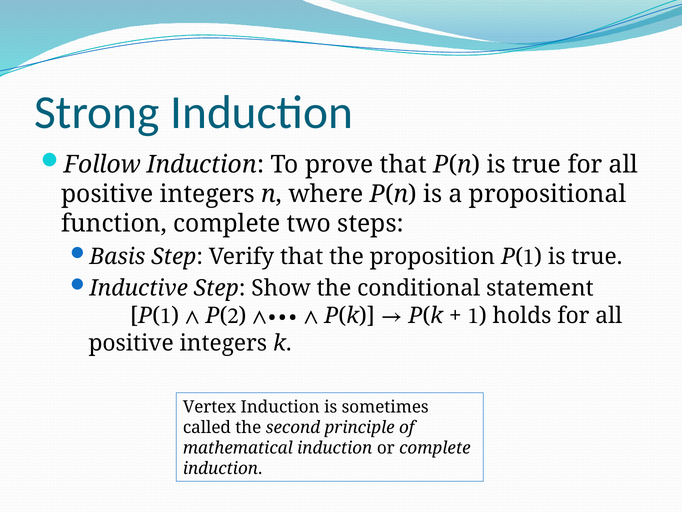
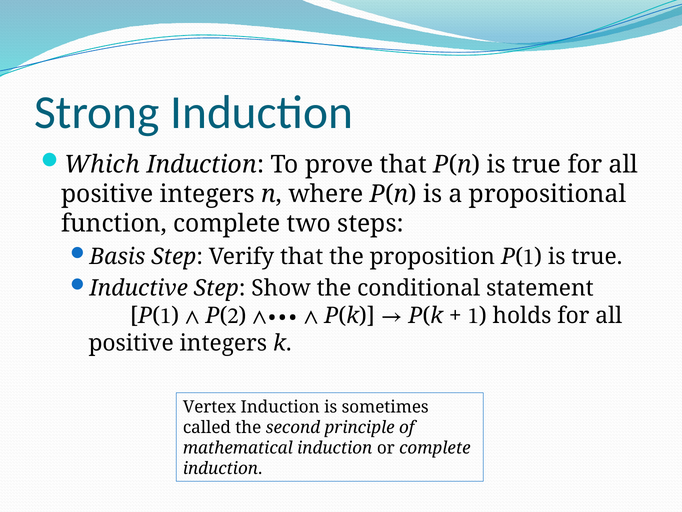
Follow: Follow -> Which
